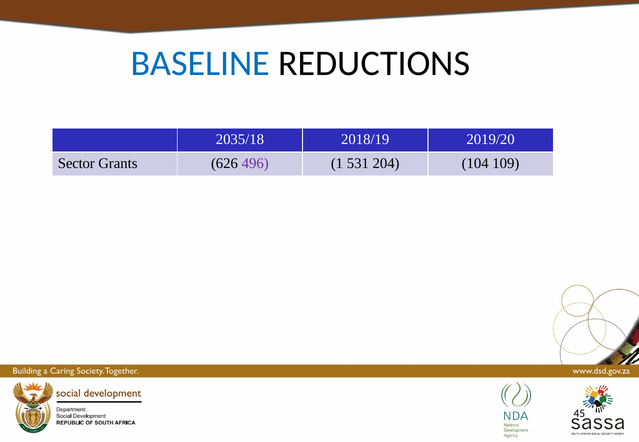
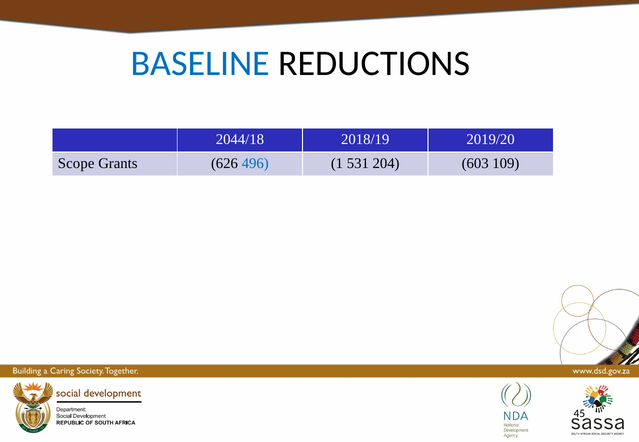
2035/18: 2035/18 -> 2044/18
Sector: Sector -> Scope
496 colour: purple -> blue
104: 104 -> 603
